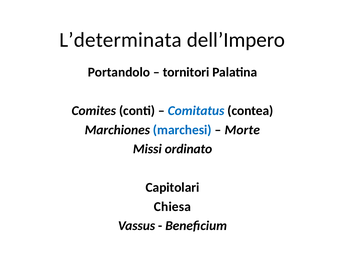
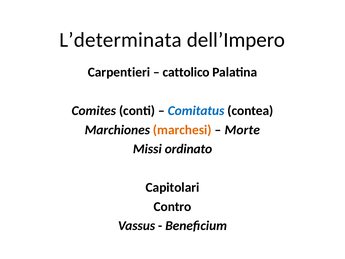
Portandolo: Portandolo -> Carpentieri
tornitori: tornitori -> cattolico
marchesi colour: blue -> orange
Chiesa: Chiesa -> Contro
